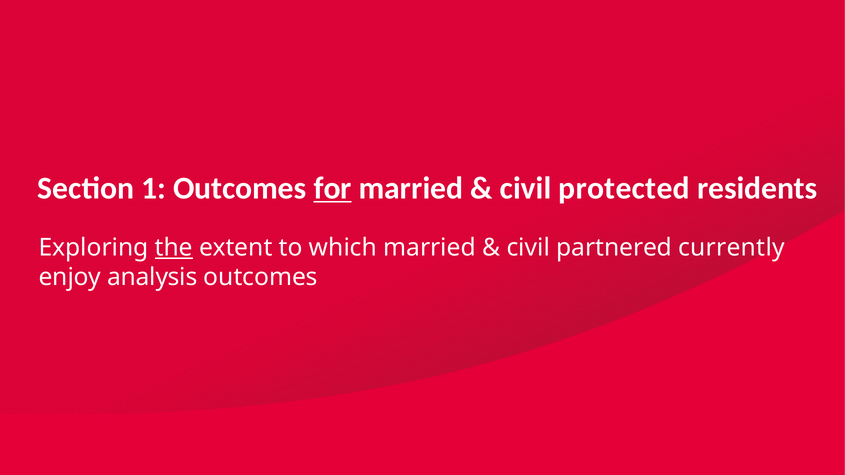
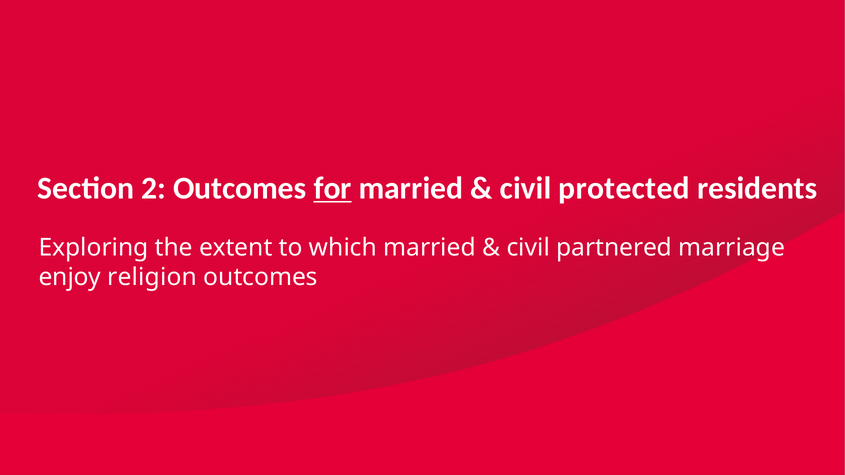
1: 1 -> 2
the underline: present -> none
currently: currently -> marriage
analysis: analysis -> religion
